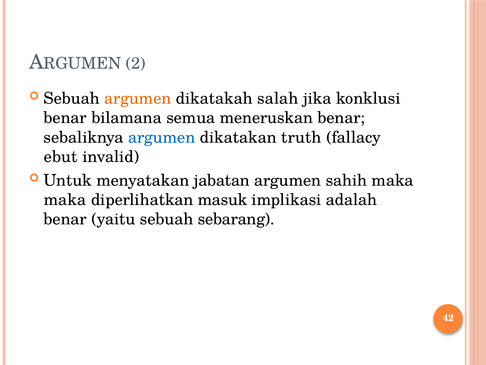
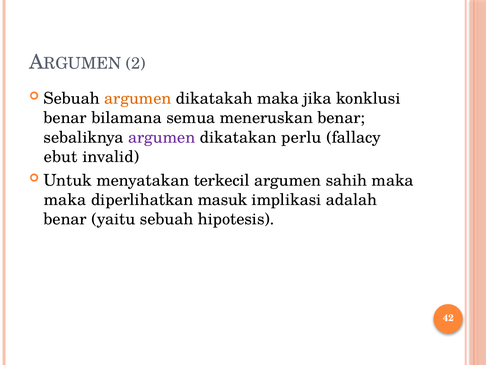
dikatakah salah: salah -> maka
argumen at (162, 137) colour: blue -> purple
truth: truth -> perlu
jabatan: jabatan -> terkecil
sebarang: sebarang -> hipotesis
